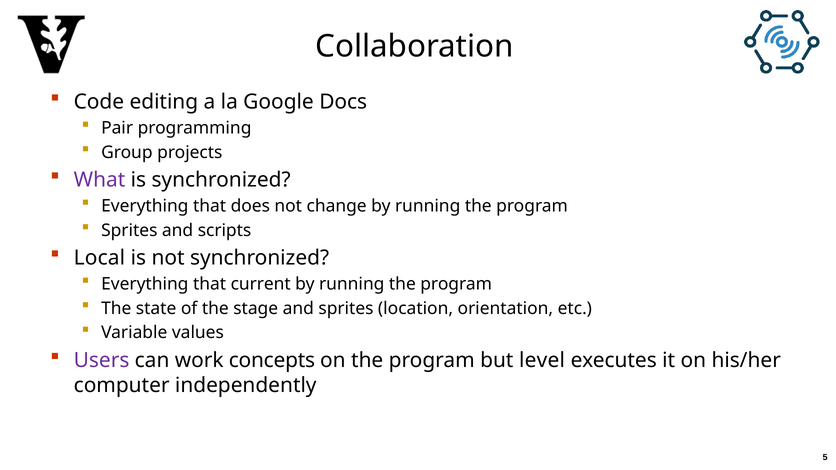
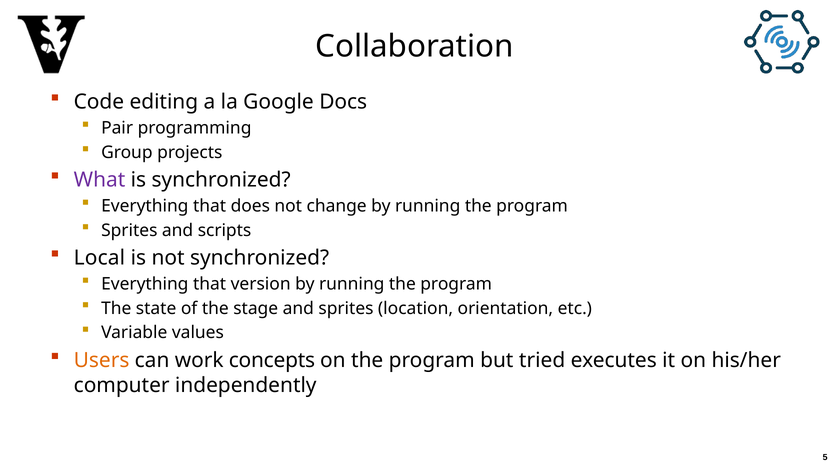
current: current -> version
Users colour: purple -> orange
level: level -> tried
